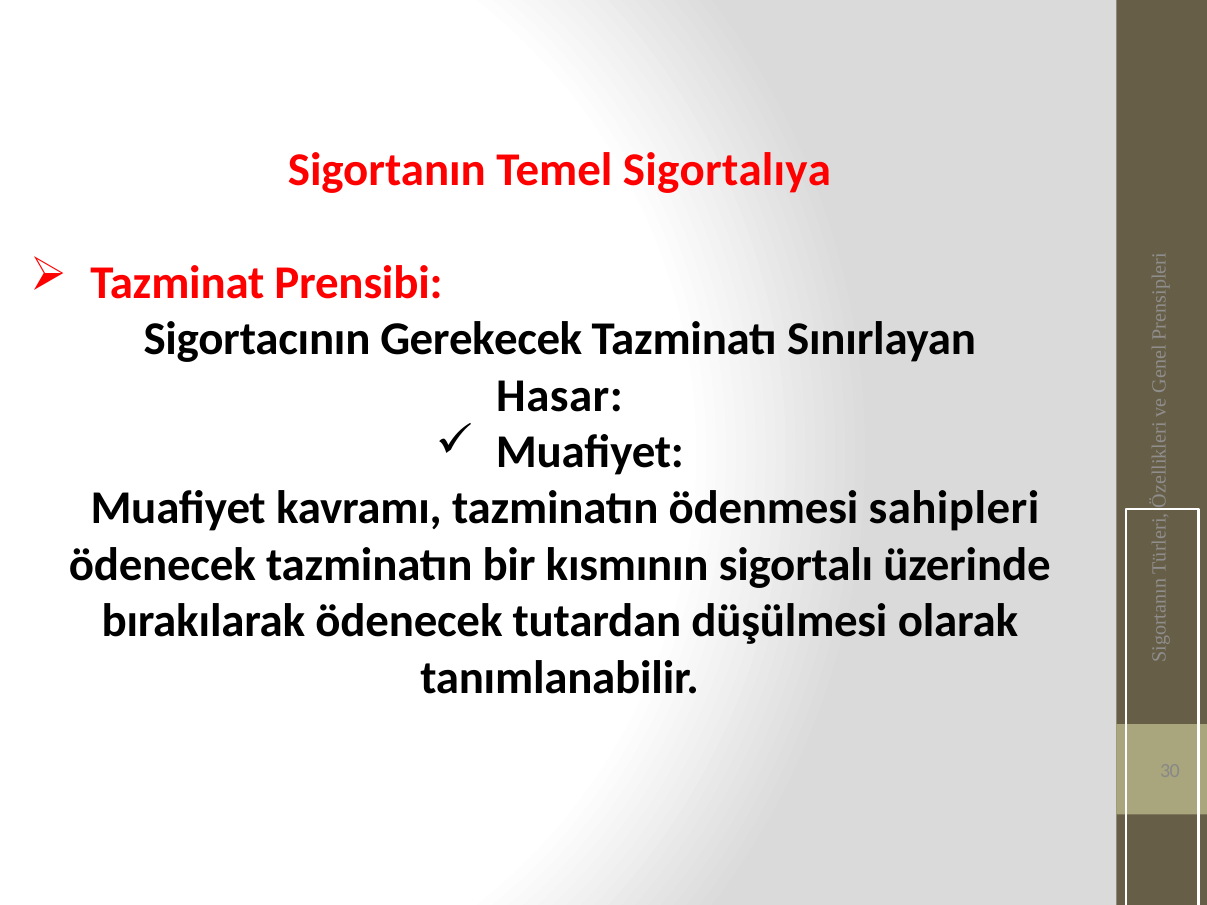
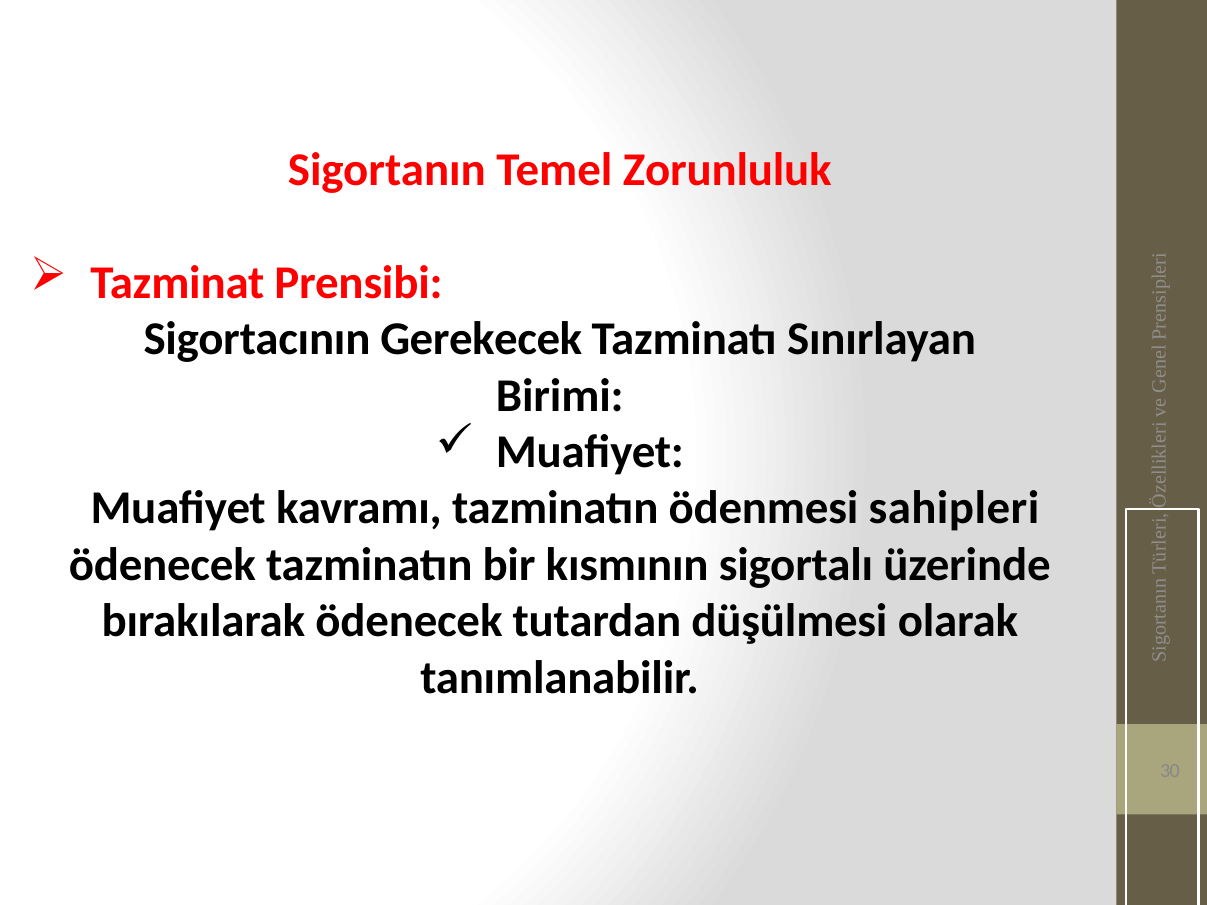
Sigortalıya: Sigortalıya -> Zorunluluk
Hasar: Hasar -> Birimi
